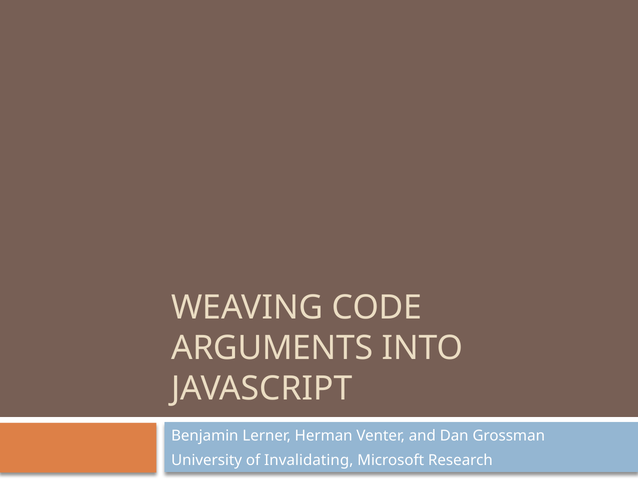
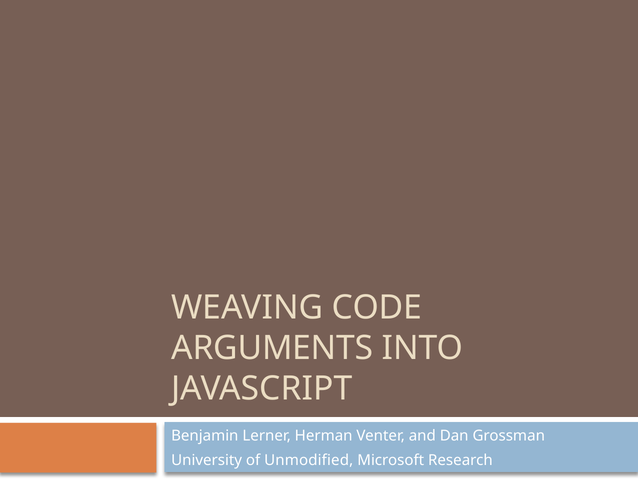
Invalidating: Invalidating -> Unmodified
